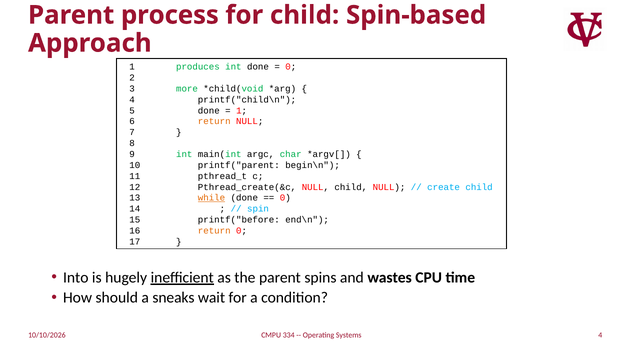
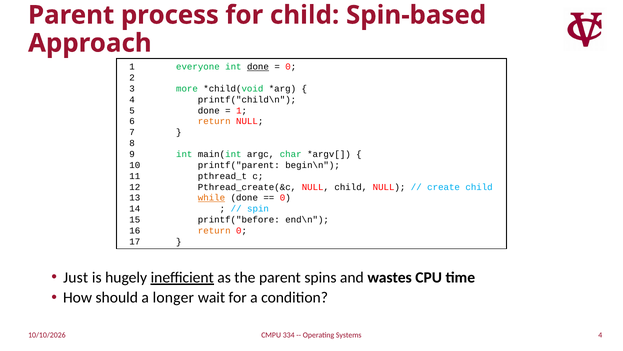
produces: produces -> everyone
done at (258, 67) underline: none -> present
Into: Into -> Just
sneaks: sneaks -> longer
